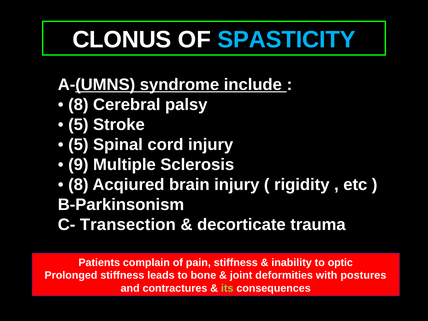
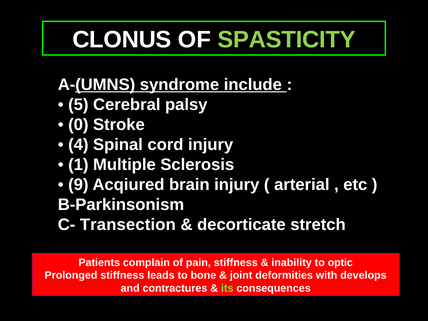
SPASTICITY colour: light blue -> light green
8 at (78, 105): 8 -> 5
5 at (78, 125): 5 -> 0
5 at (78, 145): 5 -> 4
9: 9 -> 1
8 at (78, 185): 8 -> 9
rigidity: rigidity -> arterial
trauma: trauma -> stretch
postures: postures -> develops
